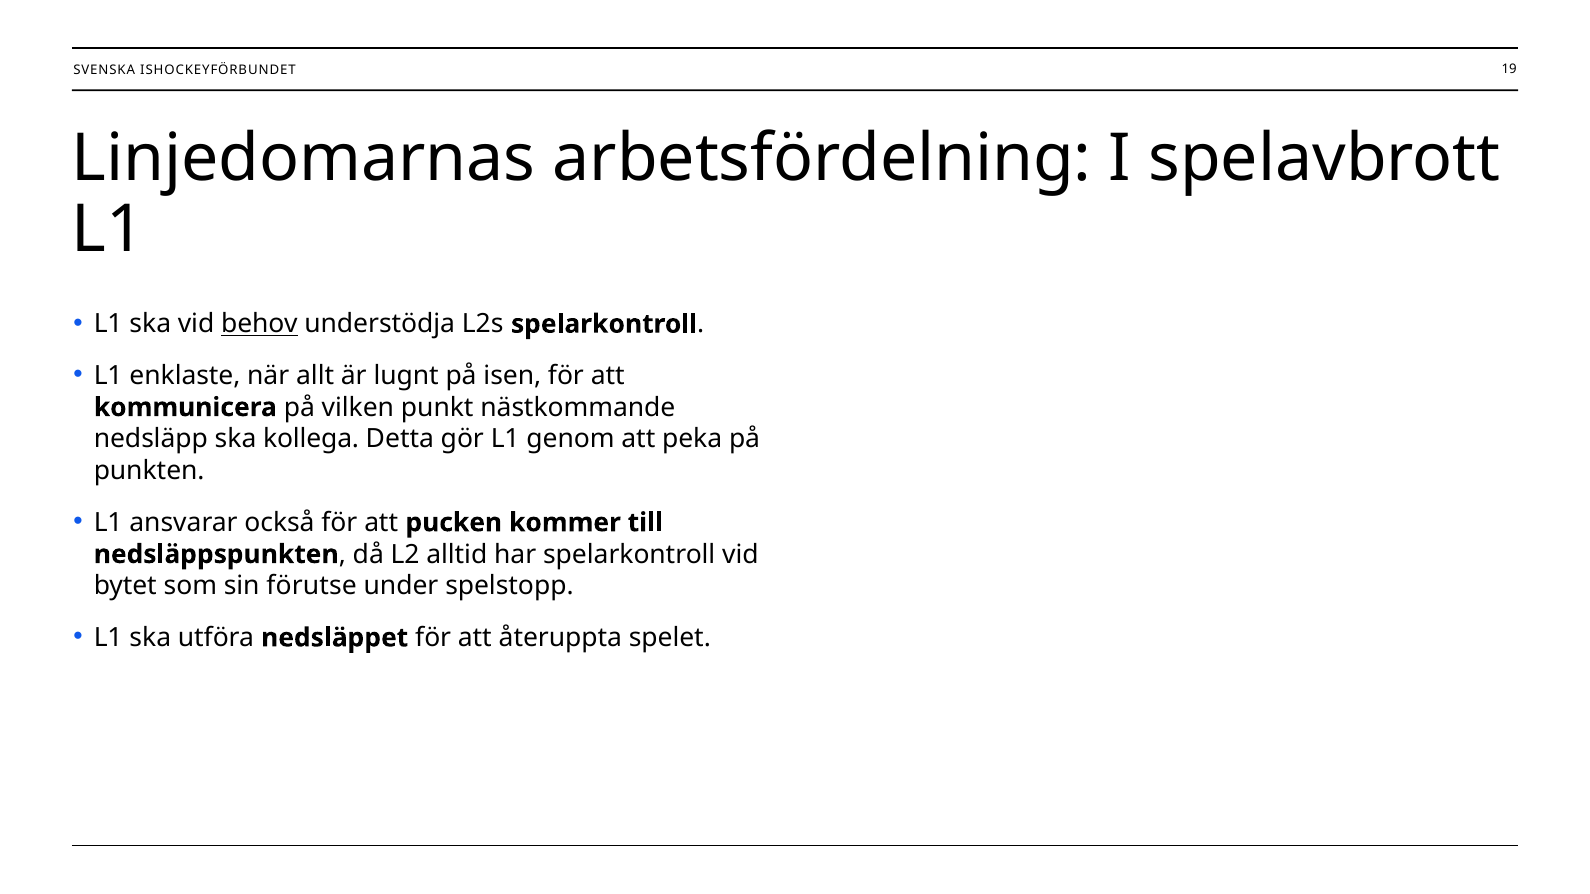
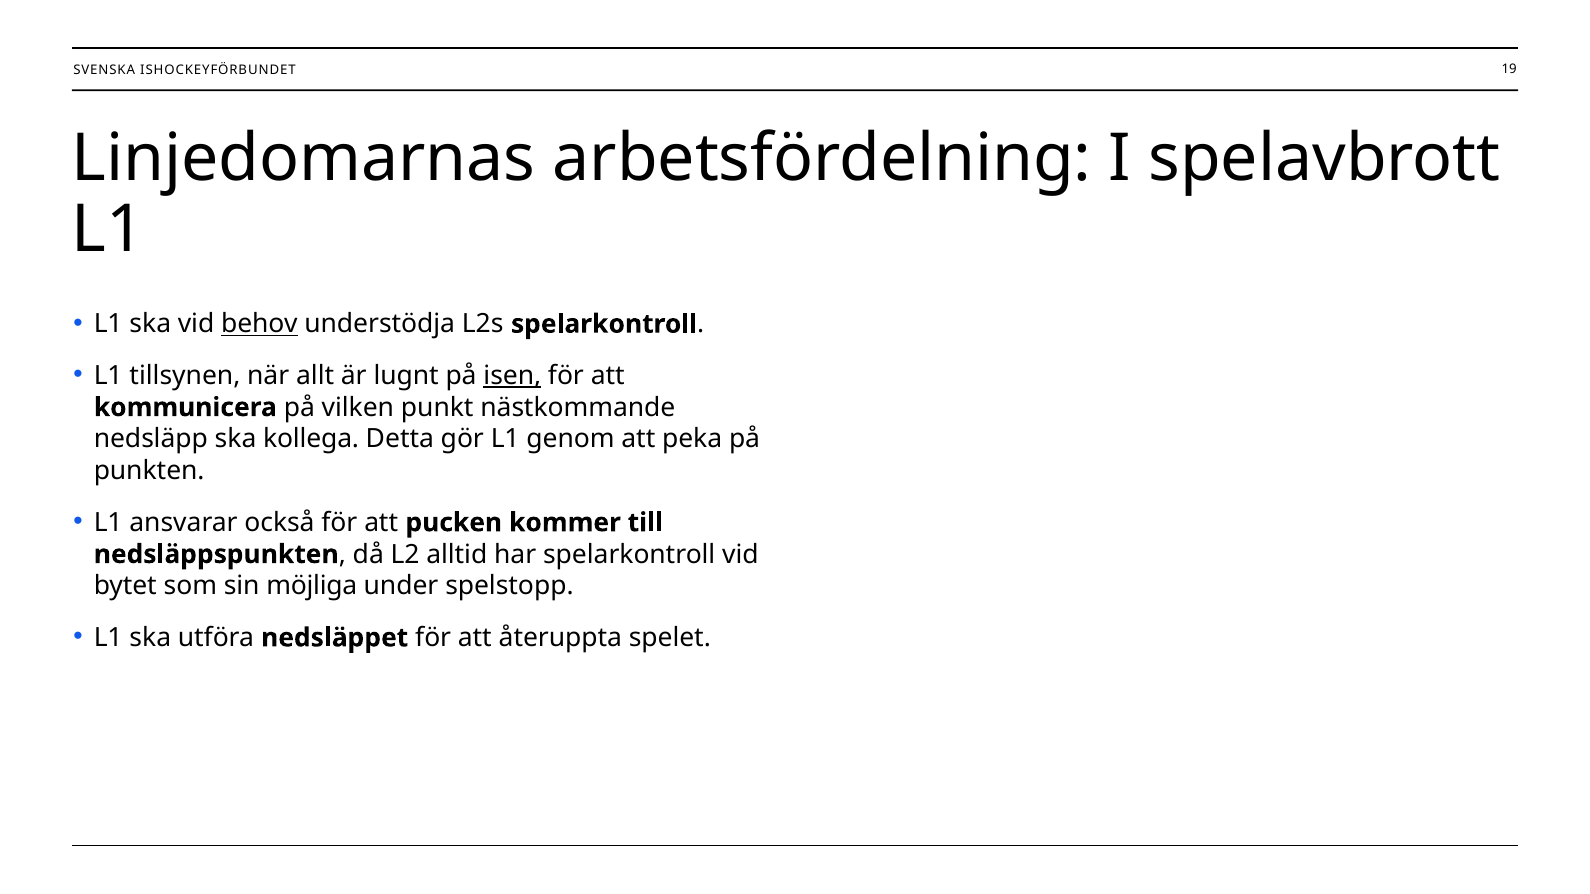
enklaste: enklaste -> tillsynen
isen underline: none -> present
förutse: förutse -> möjliga
